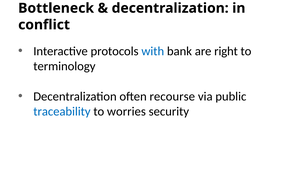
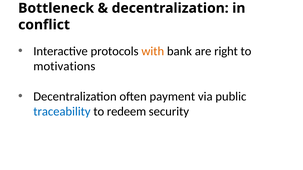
with colour: blue -> orange
terminology: terminology -> motivations
recourse: recourse -> payment
worries: worries -> redeem
